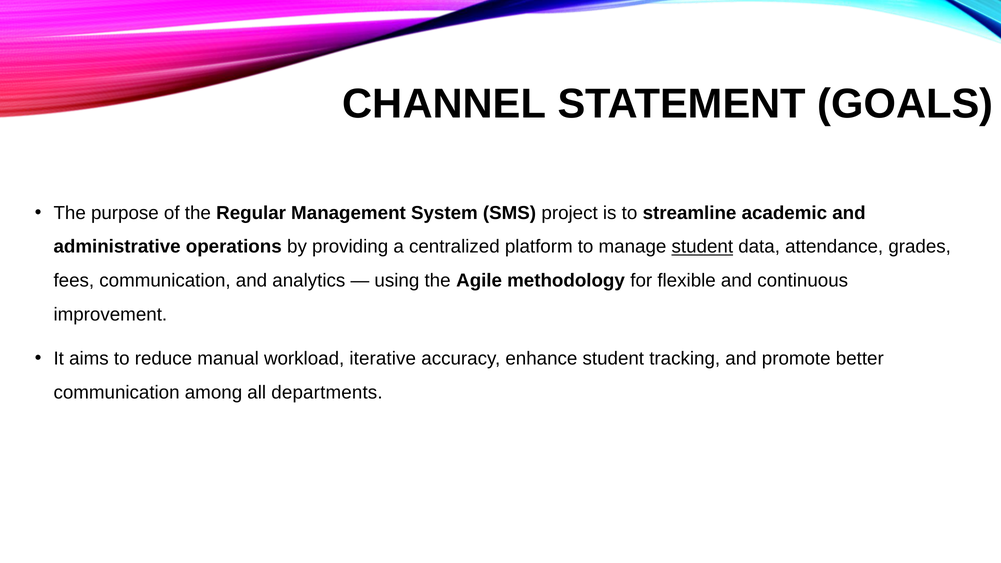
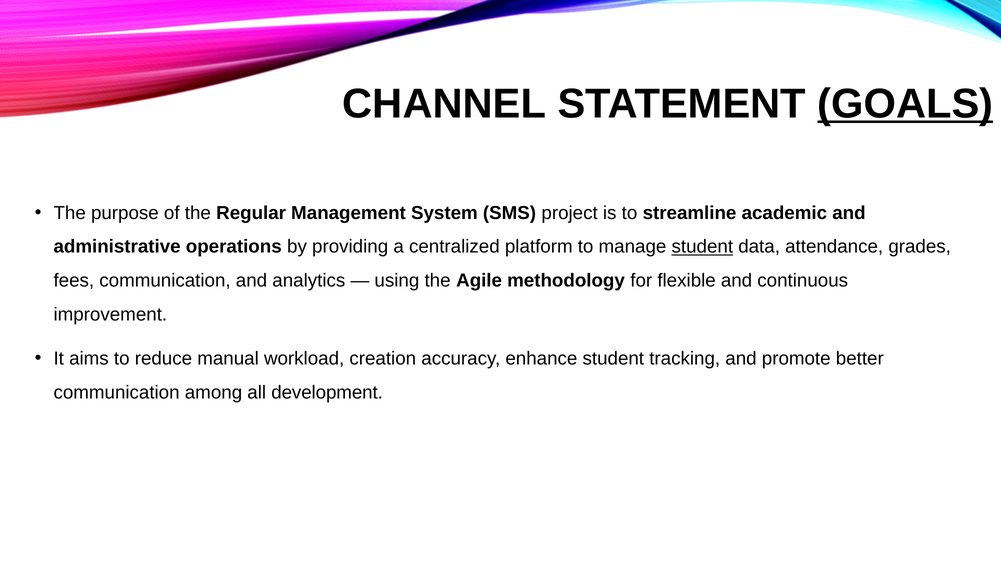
GOALS underline: none -> present
iterative: iterative -> creation
departments: departments -> development
